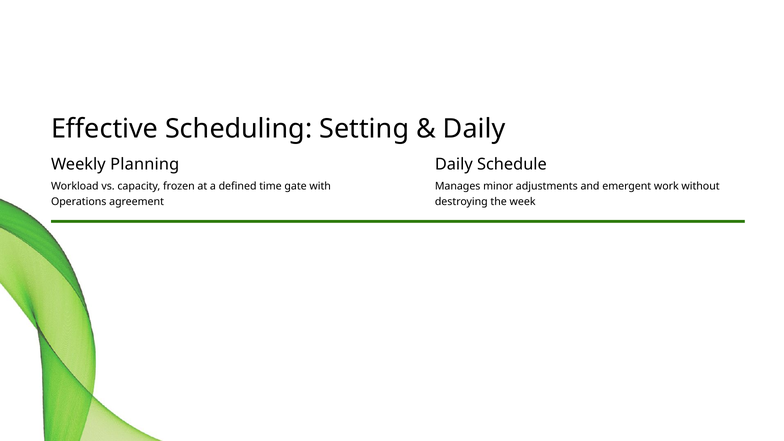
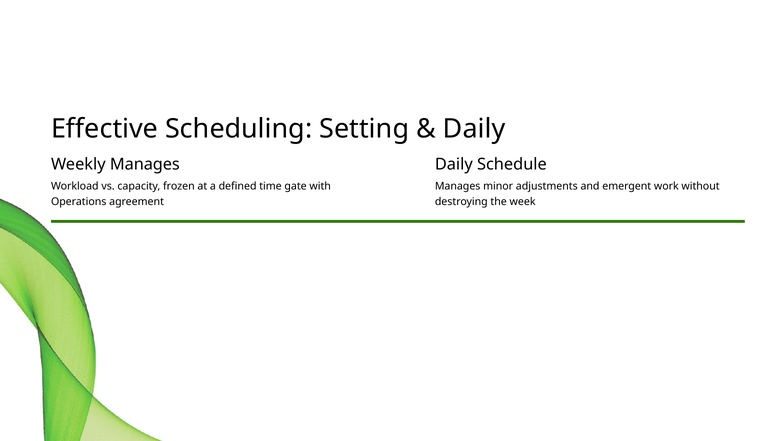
Weekly Planning: Planning -> Manages
